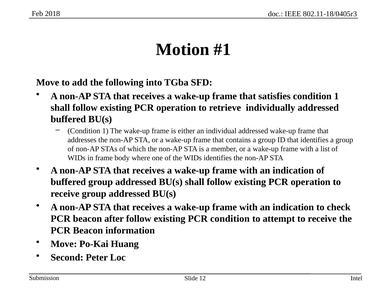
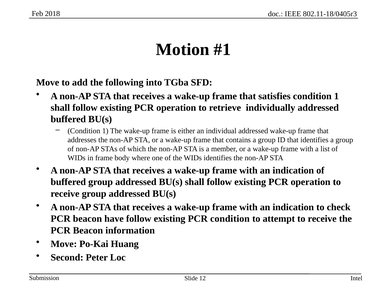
after: after -> have
